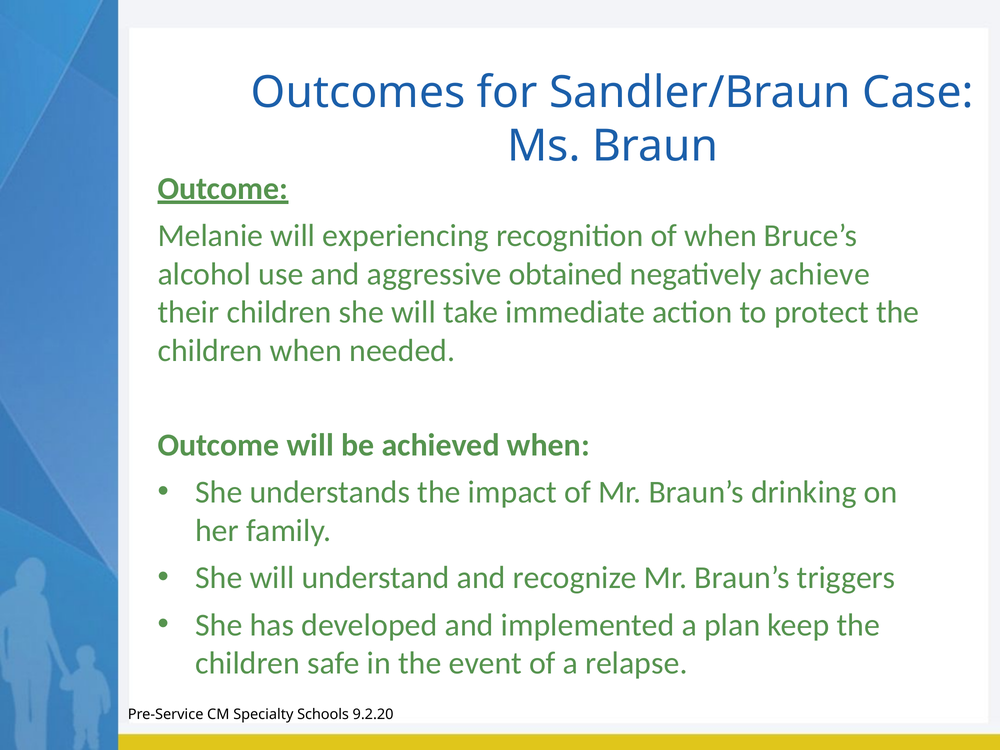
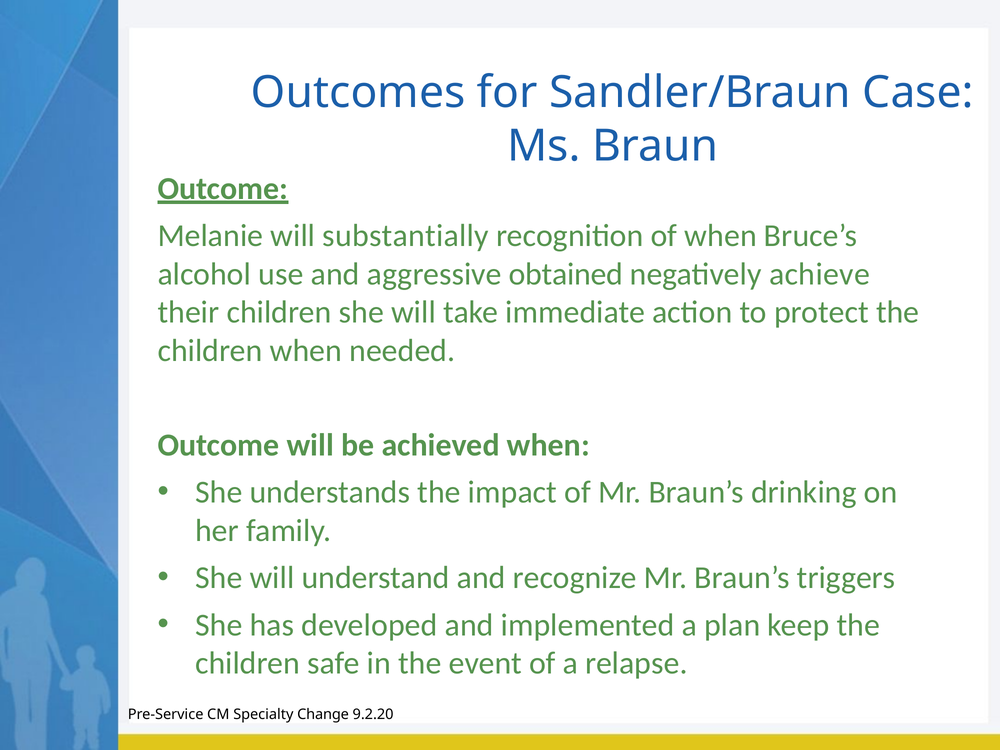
experiencing: experiencing -> substantially
Schools: Schools -> Change
